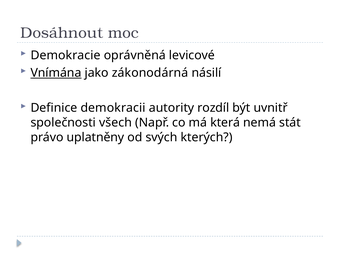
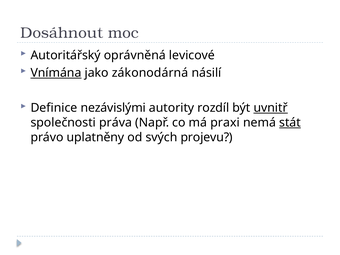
Demokracie: Demokracie -> Autoritářský
demokracii: demokracii -> nezávislými
uvnitř underline: none -> present
všech: všech -> práva
která: která -> praxi
stát underline: none -> present
kterých: kterých -> projevu
